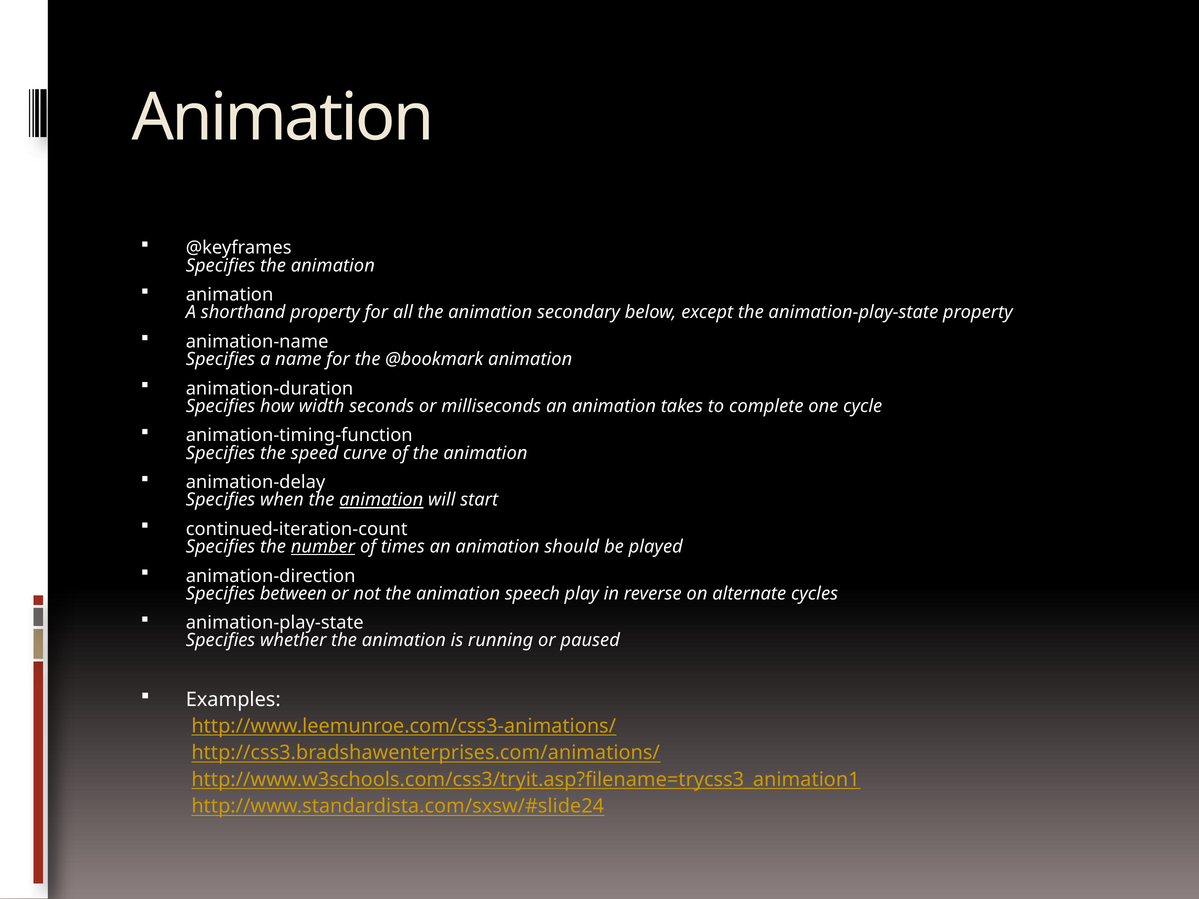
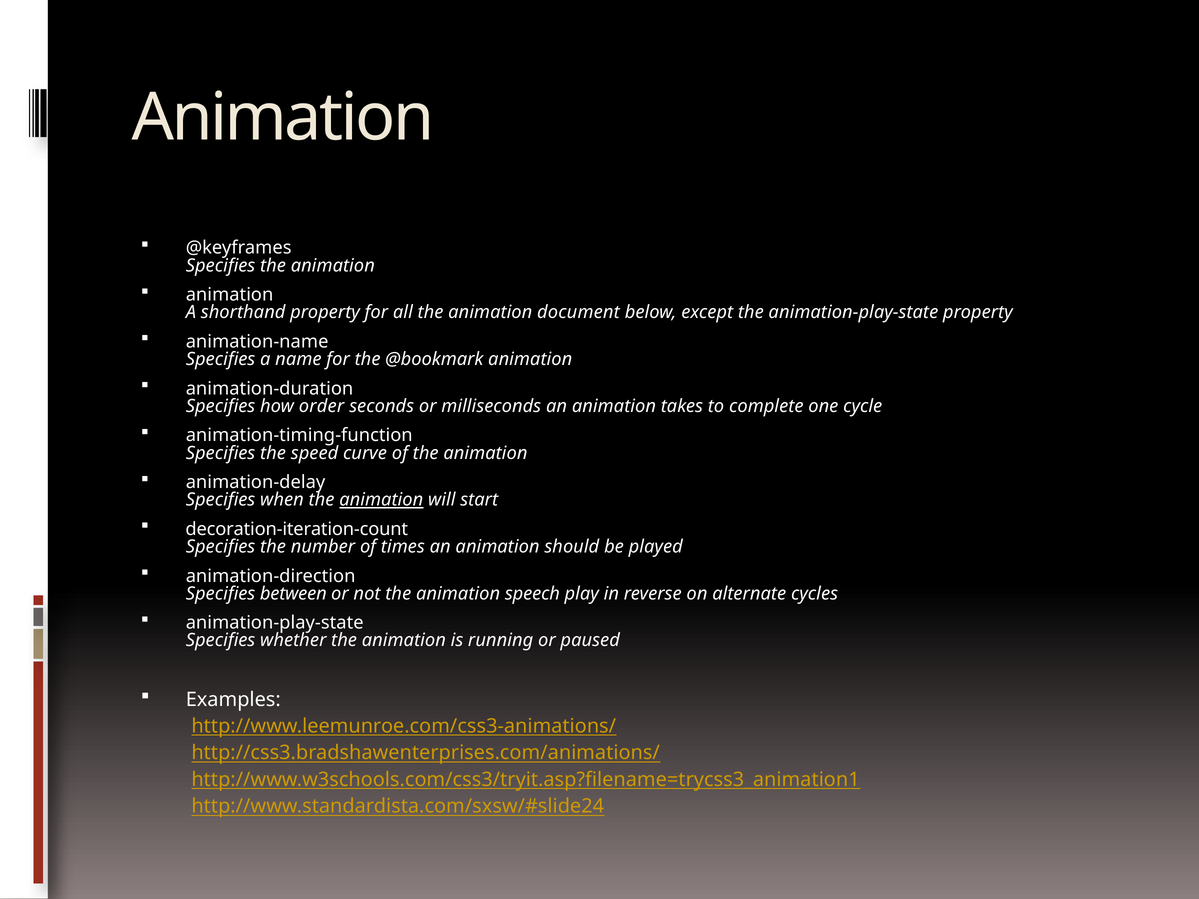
secondary: secondary -> document
width: width -> order
continued-iteration-count: continued-iteration-count -> decoration-iteration-count
number underline: present -> none
